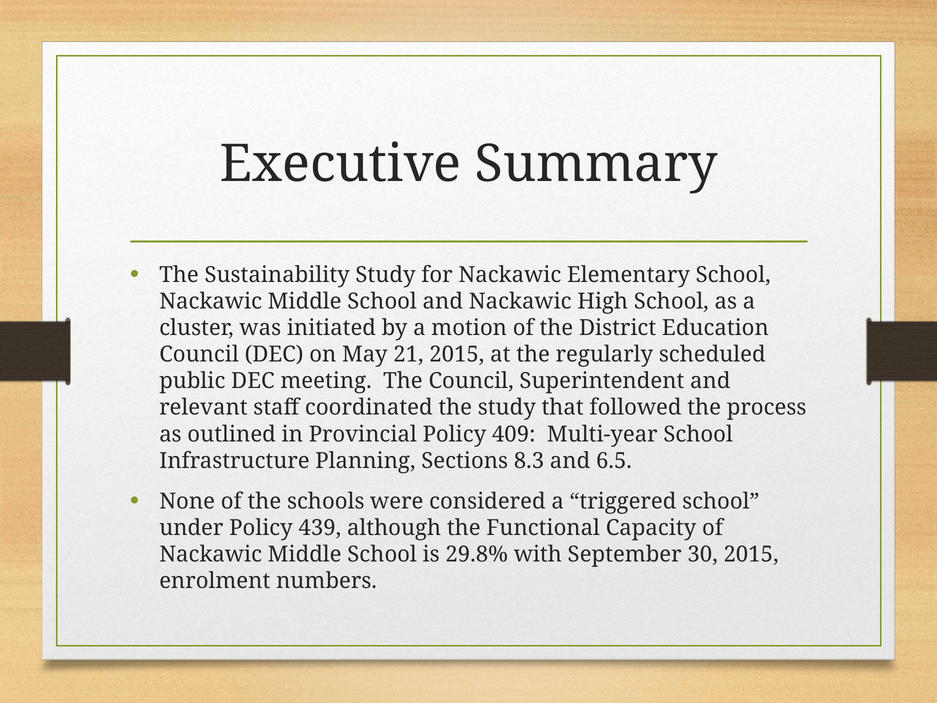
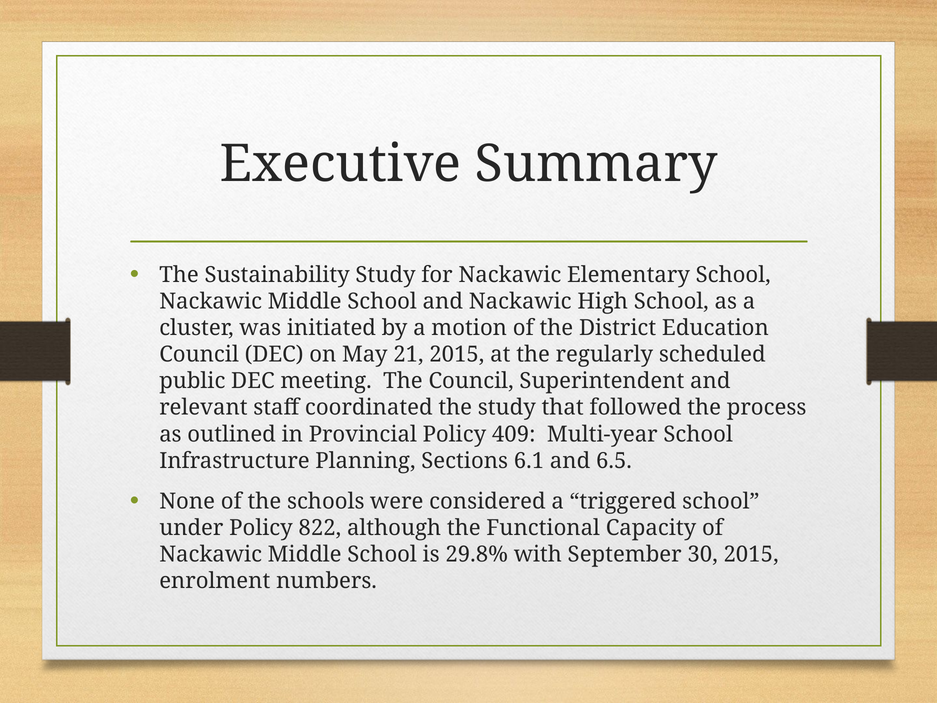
8.3: 8.3 -> 6.1
439: 439 -> 822
